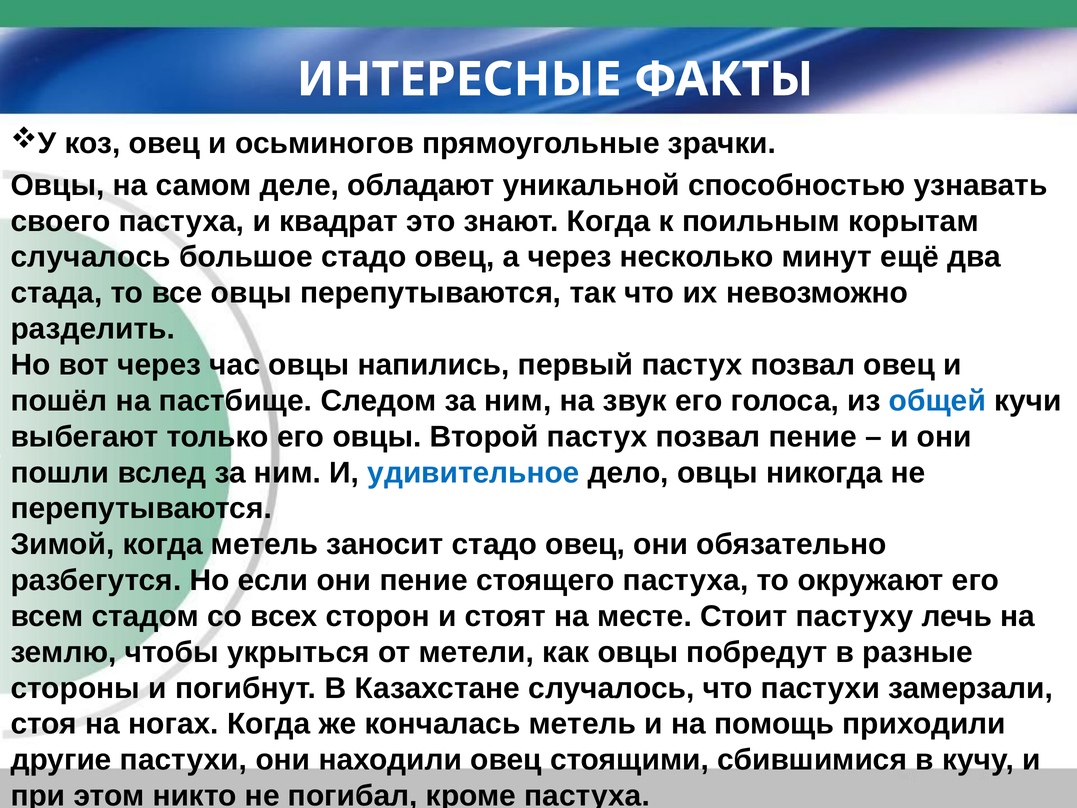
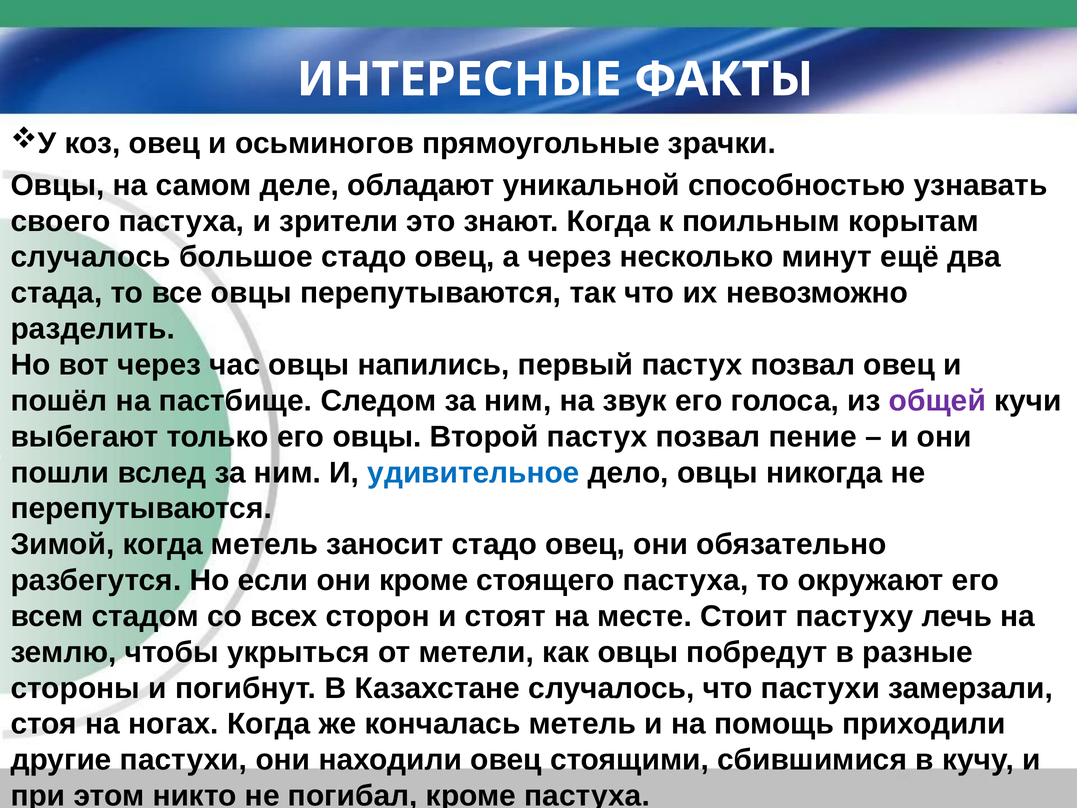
квадрат: квадрат -> зрители
общей colour: blue -> purple
они пение: пение -> кроме
